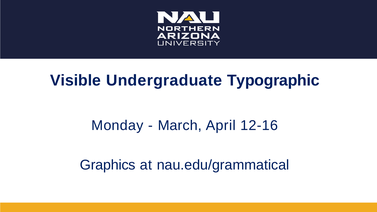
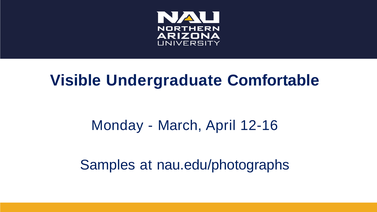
Typographic: Typographic -> Comfortable
Graphics: Graphics -> Samples
nau.edu/grammatical: nau.edu/grammatical -> nau.edu/photographs
